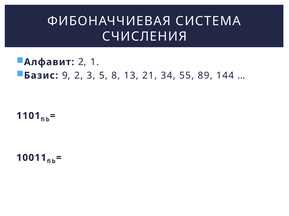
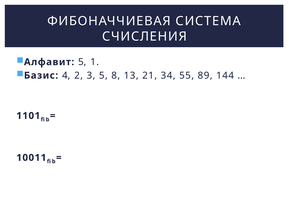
Алфавит 2: 2 -> 5
9: 9 -> 4
